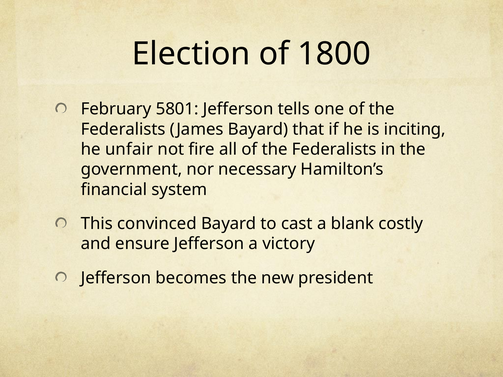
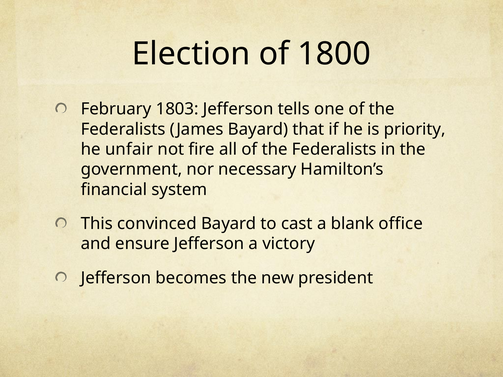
5801: 5801 -> 1803
inciting: inciting -> priority
costly: costly -> office
